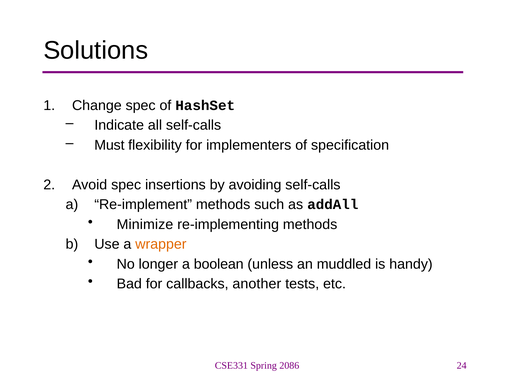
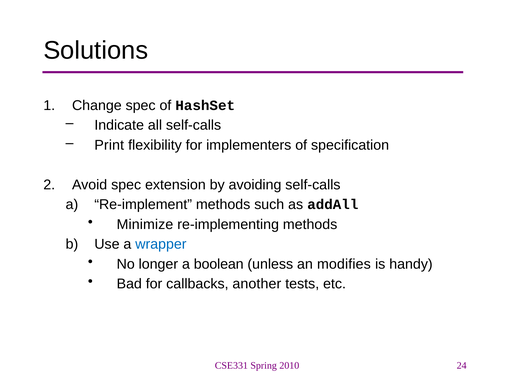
Must: Must -> Print
insertions: insertions -> extension
wrapper colour: orange -> blue
muddled: muddled -> modifies
2086: 2086 -> 2010
